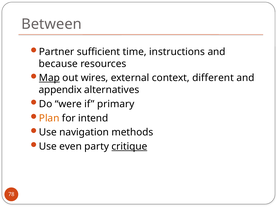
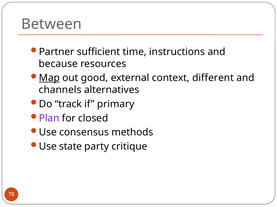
wires: wires -> good
appendix: appendix -> channels
were: were -> track
Plan colour: orange -> purple
intend: intend -> closed
navigation: navigation -> consensus
even: even -> state
critique underline: present -> none
